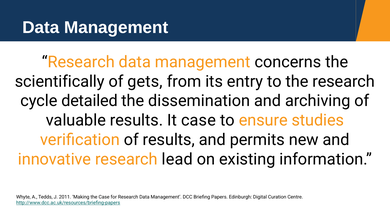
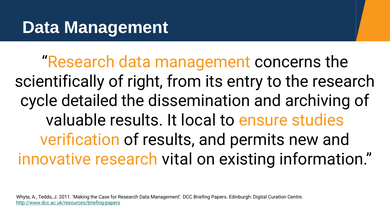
gets: gets -> right
It case: case -> local
lead: lead -> vital
